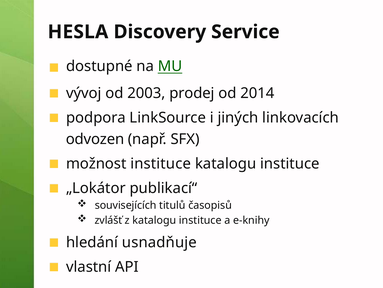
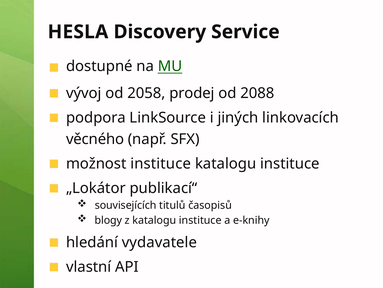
2003: 2003 -> 2058
2014: 2014 -> 2088
odvozen: odvozen -> věcného
zvlášť: zvlášť -> blogy
usnadňuje: usnadňuje -> vydavatele
